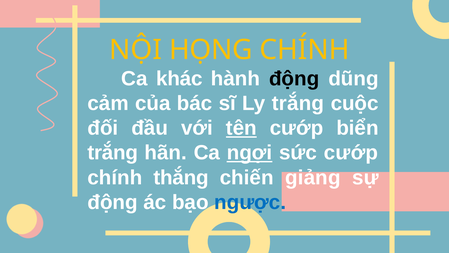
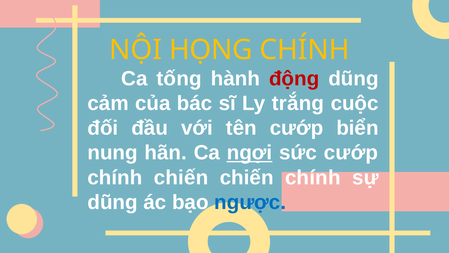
khác: khác -> tống
động at (294, 78) colour: black -> red
tên underline: present -> none
trắng at (113, 153): trắng -> nung
chính thắng: thắng -> chiến
chiến giảng: giảng -> chính
động at (113, 202): động -> dũng
